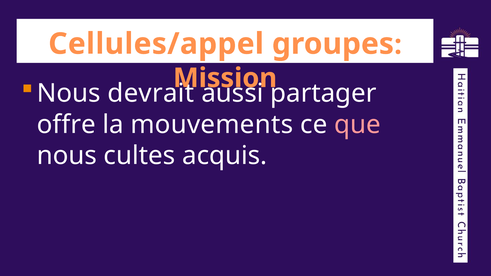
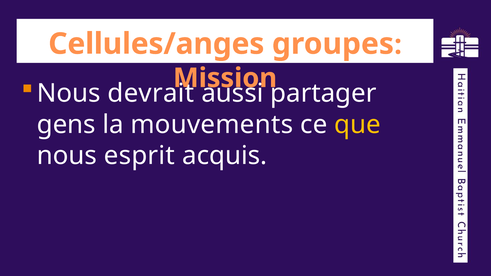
Cellules/appel: Cellules/appel -> Cellules/anges
offre: offre -> gens
que colour: pink -> yellow
cultes: cultes -> esprit
